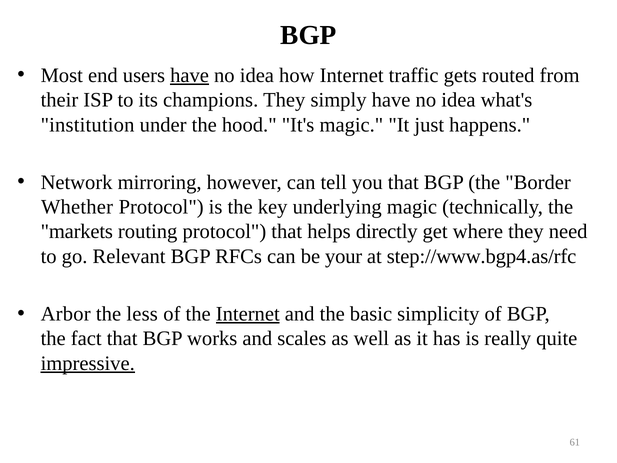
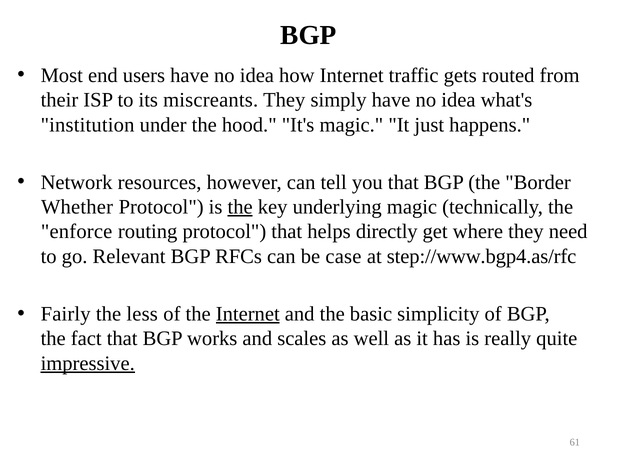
have at (190, 75) underline: present -> none
champions: champions -> miscreants
mirroring: mirroring -> resources
the at (240, 207) underline: none -> present
markets: markets -> enforce
your: your -> case
Arbor: Arbor -> Fairly
